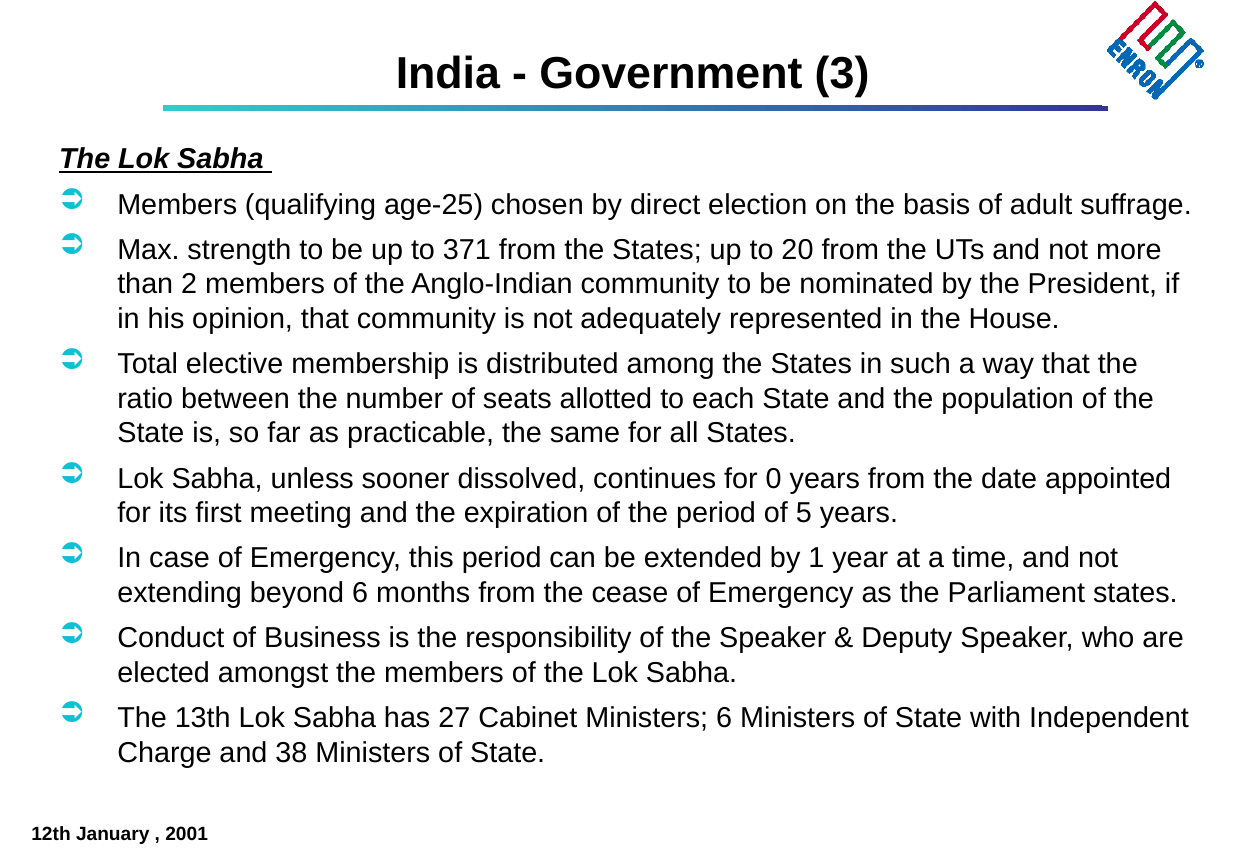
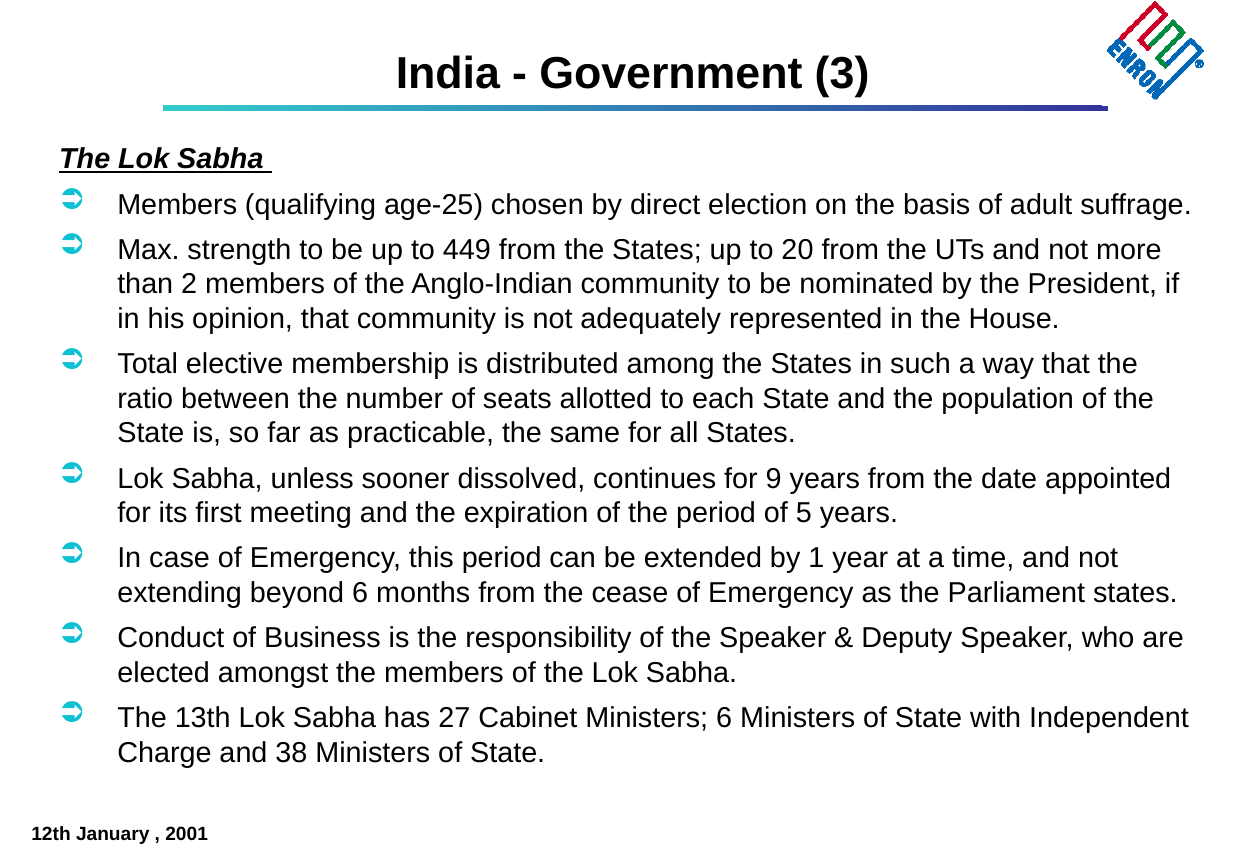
371: 371 -> 449
0: 0 -> 9
